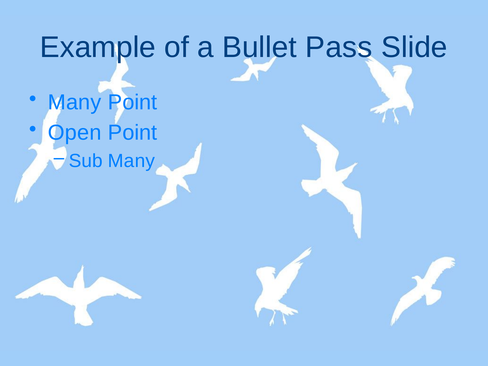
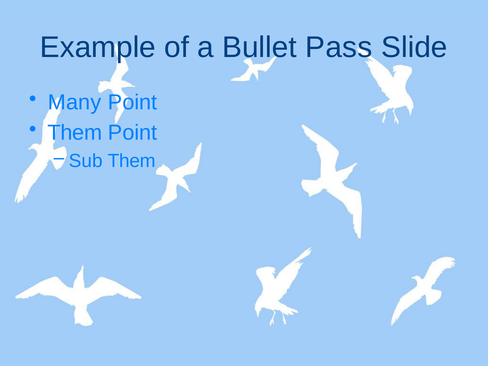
Open at (75, 133): Open -> Them
Sub Many: Many -> Them
